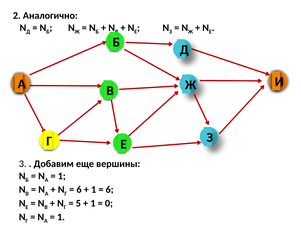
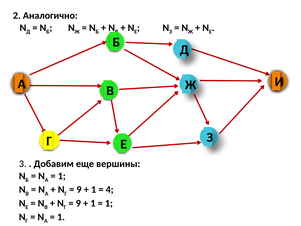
6 at (79, 189): 6 -> 9
6 at (110, 189): 6 -> 4
5 at (78, 203): 5 -> 9
0 at (109, 203): 0 -> 1
